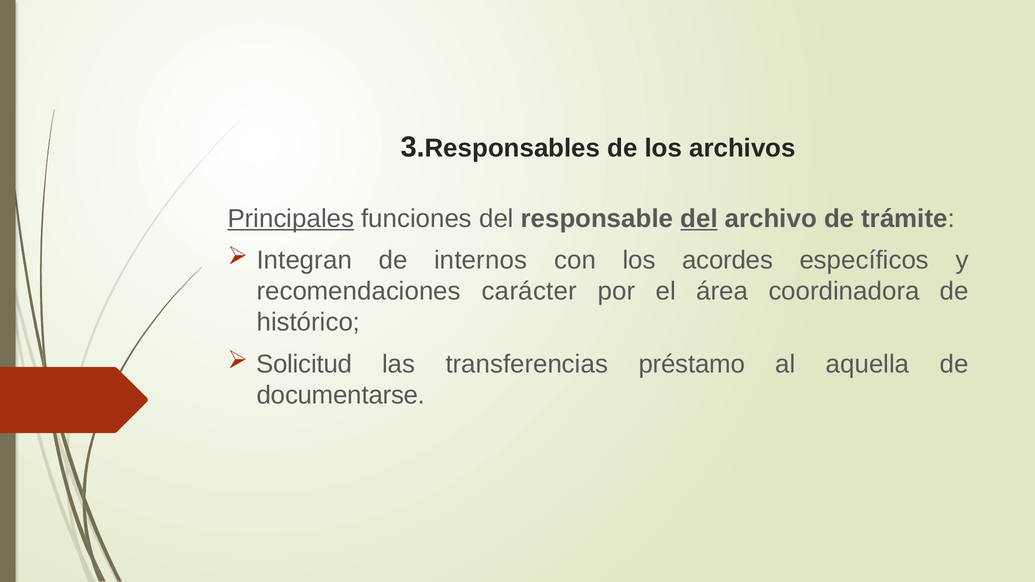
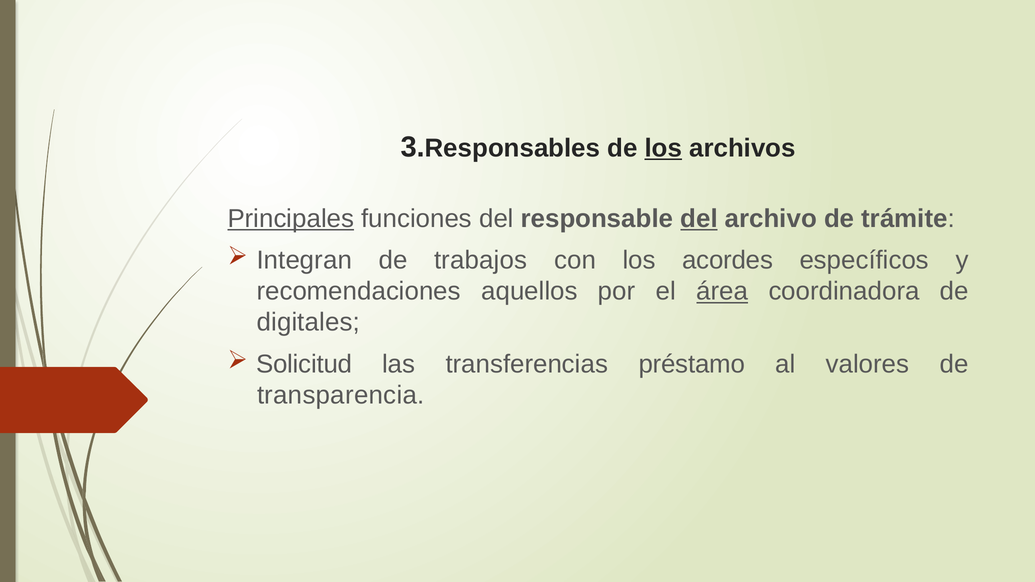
los at (663, 148) underline: none -> present
internos: internos -> trabajos
carácter: carácter -> aquellos
área underline: none -> present
histórico: histórico -> digitales
aquella: aquella -> valores
documentarse: documentarse -> transparencia
